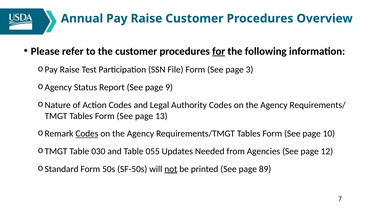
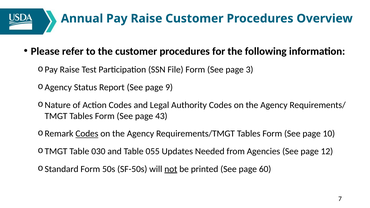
for underline: present -> none
13: 13 -> 43
89: 89 -> 60
